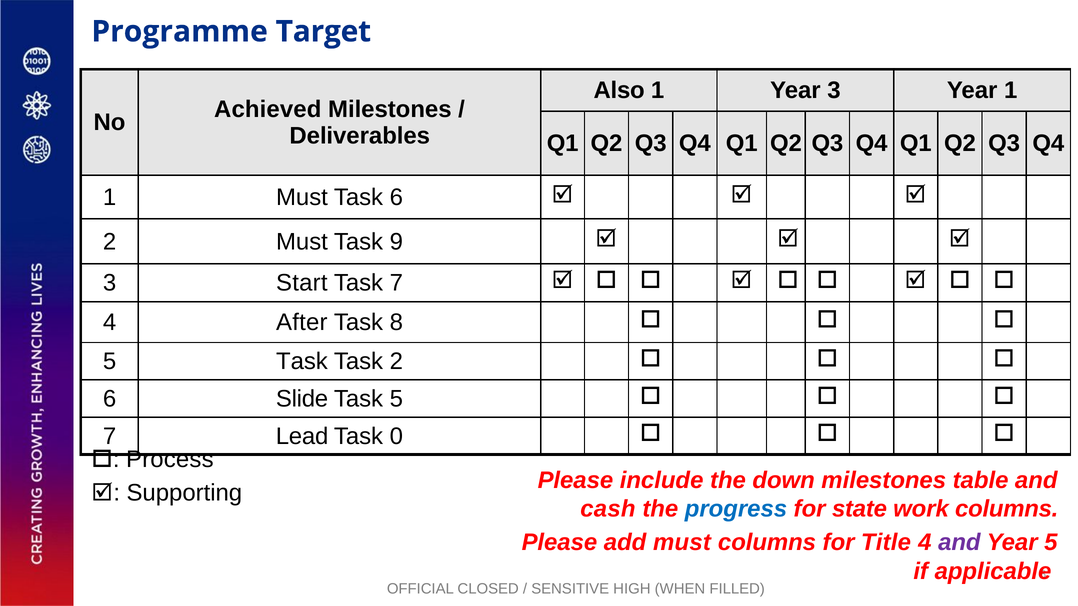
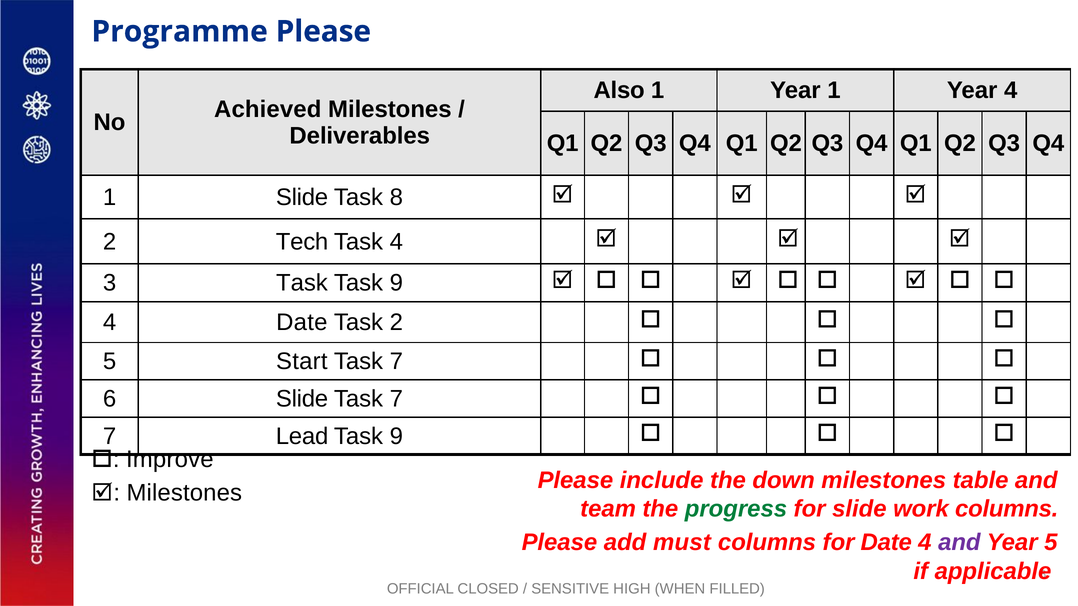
Programme Target: Target -> Please
Year 3: 3 -> 1
Year 1: 1 -> 4
1 Must: Must -> Slide
Task 6: 6 -> 8
2 Must: Must -> Tech
Task 9: 9 -> 4
3 Start: Start -> Task
7 at (396, 283): 7 -> 9
4 After: After -> Date
Task 8: 8 -> 2
5 Task: Task -> Start
2 at (396, 362): 2 -> 7
5 at (396, 399): 5 -> 7
0 at (396, 436): 0 -> 9
Process: Process -> Improve
Supporting at (184, 493): Supporting -> Milestones
cash: cash -> team
progress colour: blue -> green
for state: state -> slide
for Title: Title -> Date
